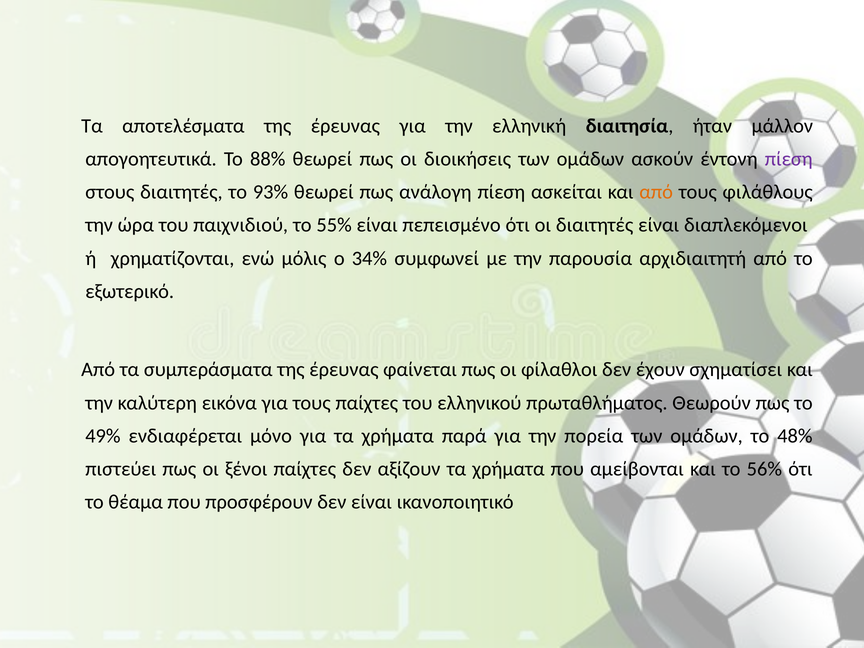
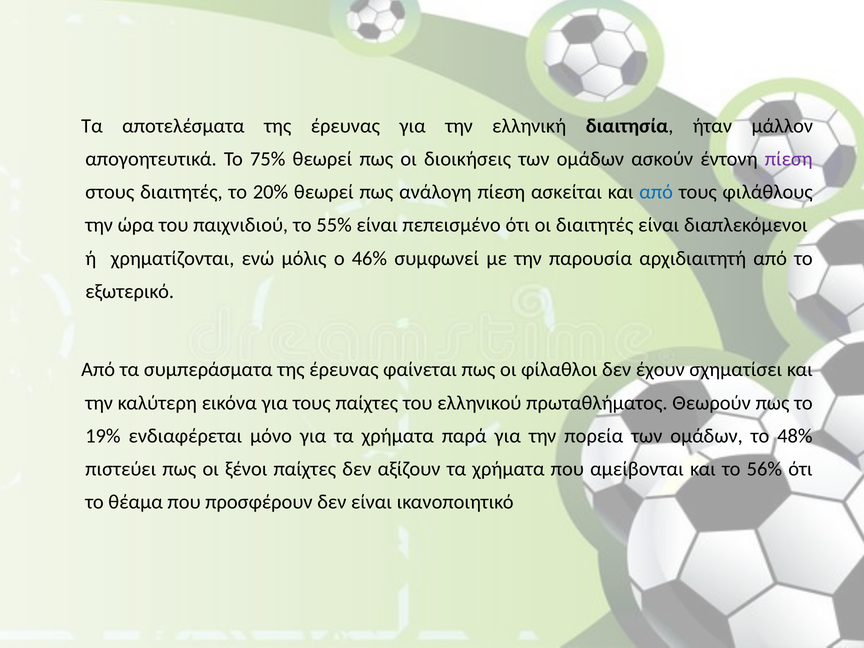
88%: 88% -> 75%
93%: 93% -> 20%
από at (656, 192) colour: orange -> blue
34%: 34% -> 46%
49%: 49% -> 19%
